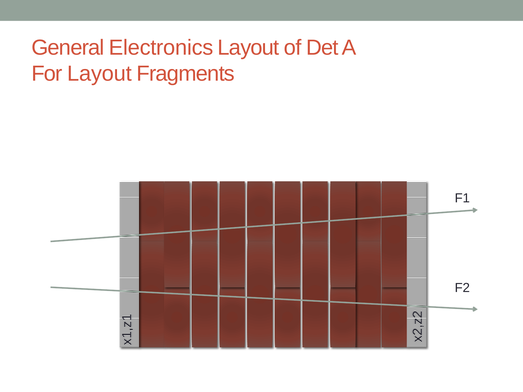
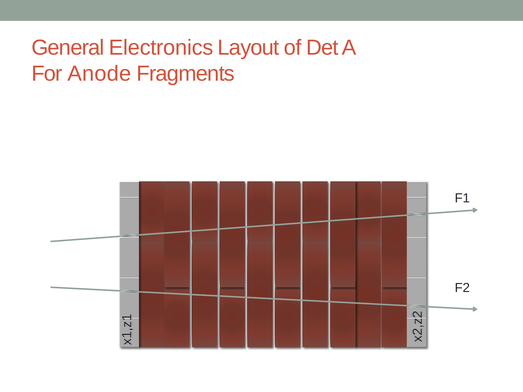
For Layout: Layout -> Anode
